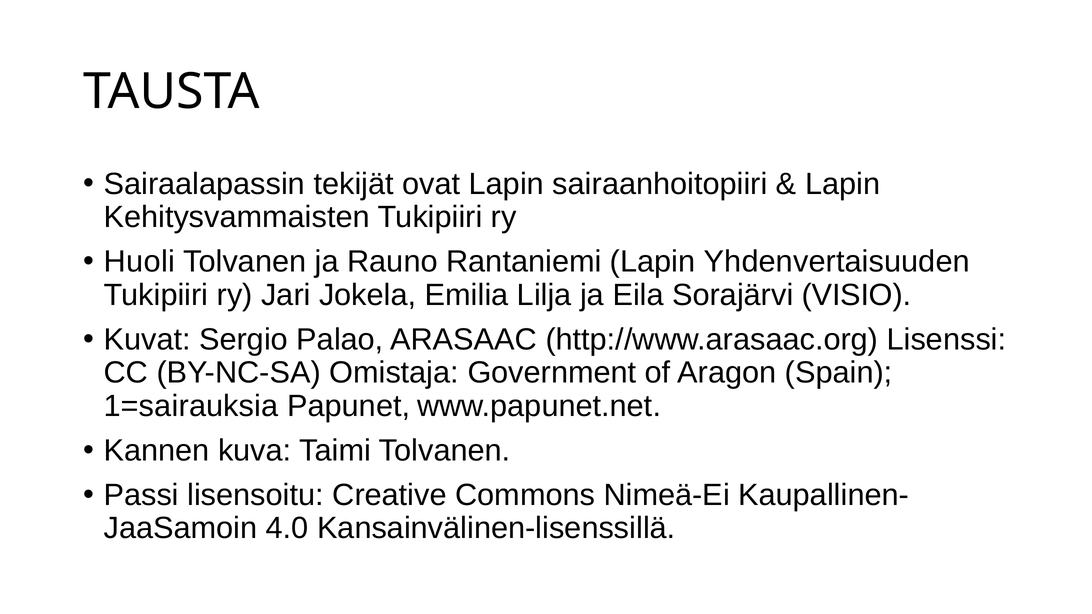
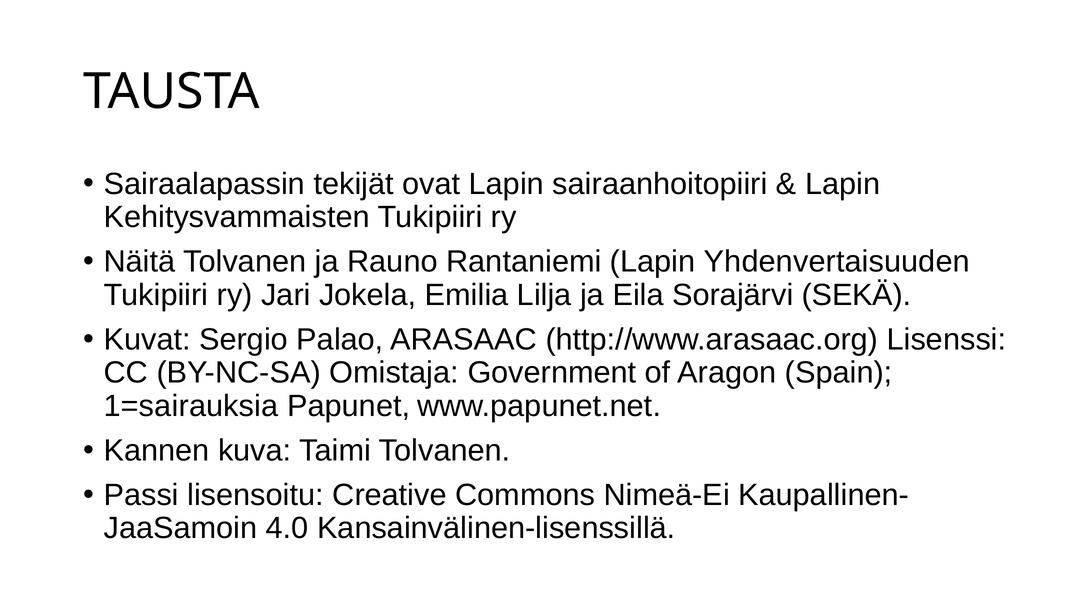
Huoli: Huoli -> Näitä
VISIO: VISIO -> SEKÄ
